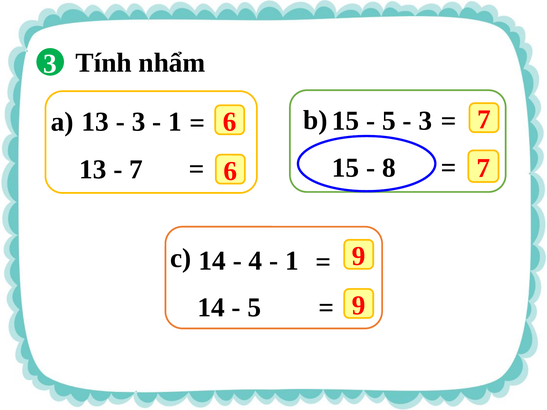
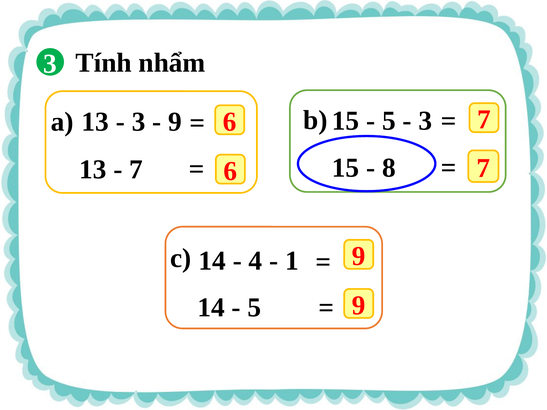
1 at (175, 122): 1 -> 9
